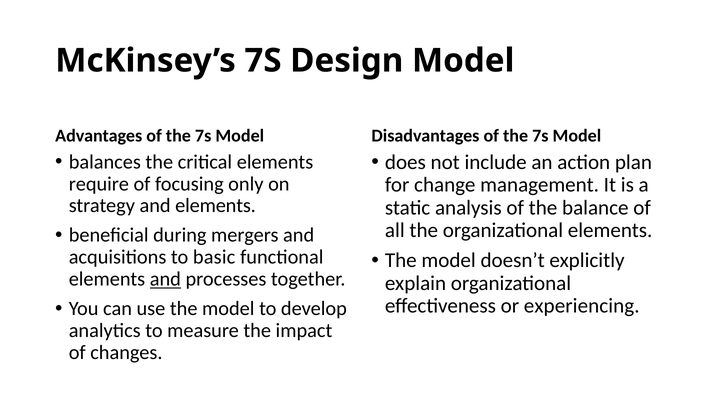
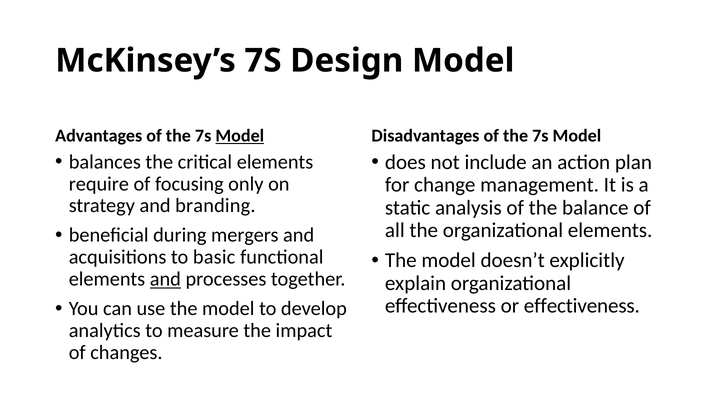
Model at (240, 136) underline: none -> present
and elements: elements -> branding
or experiencing: experiencing -> effectiveness
